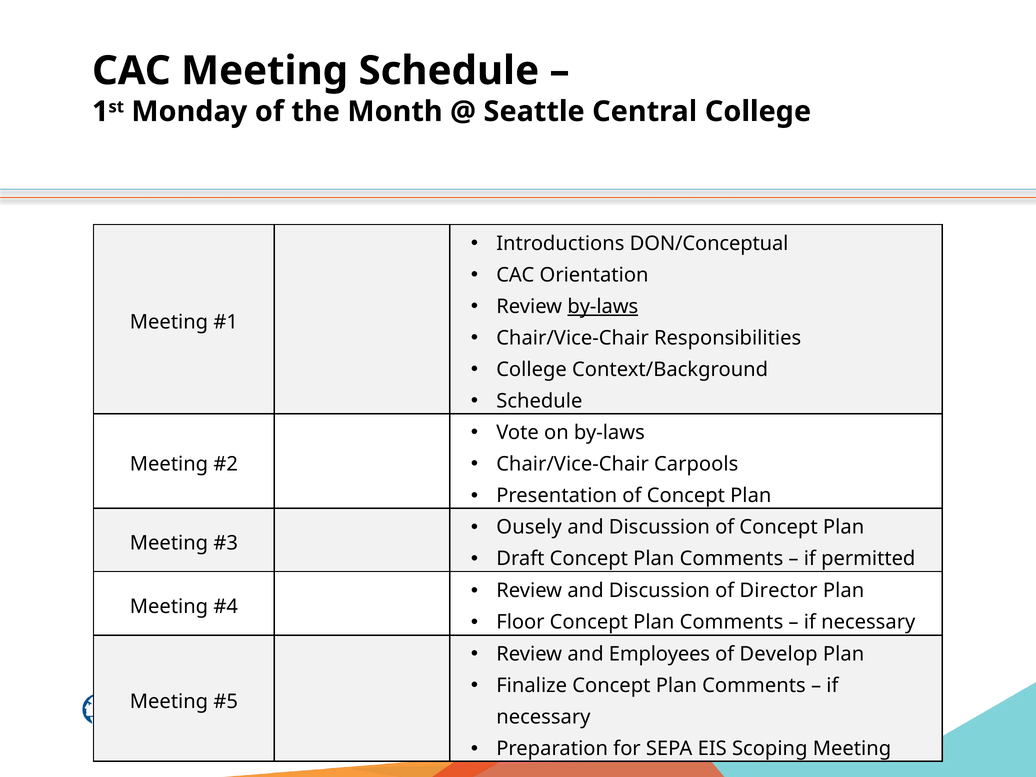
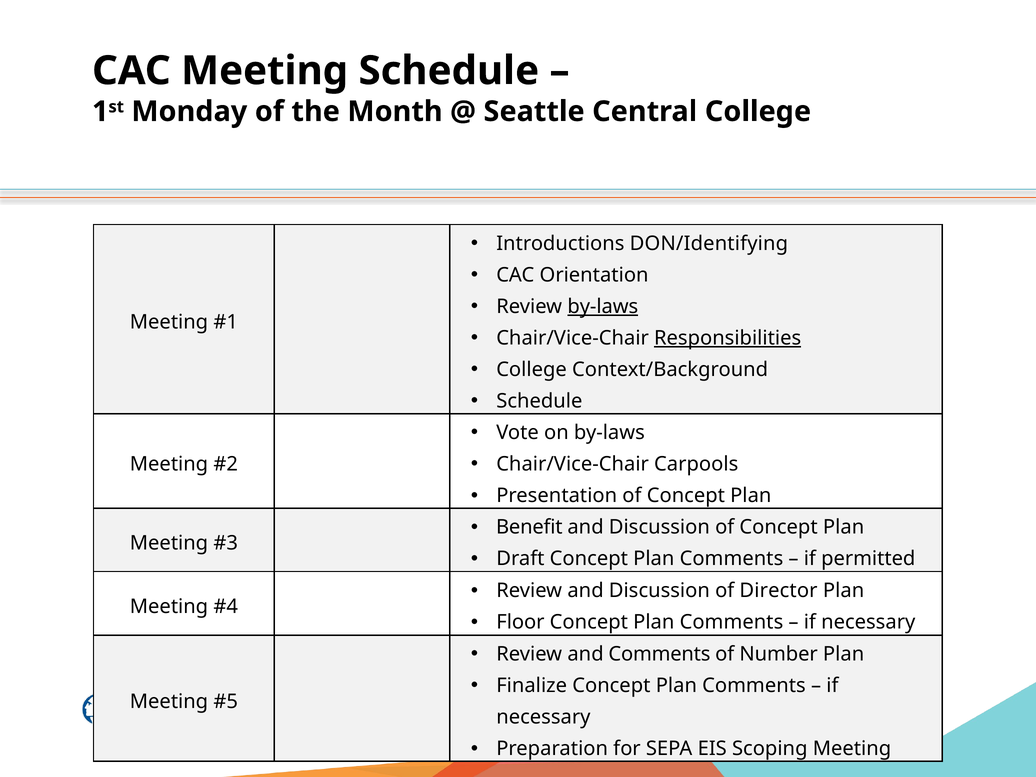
DON/Conceptual: DON/Conceptual -> DON/Identifying
Responsibilities underline: none -> present
Ousely: Ousely -> Benefit
and Employees: Employees -> Comments
Develop: Develop -> Number
